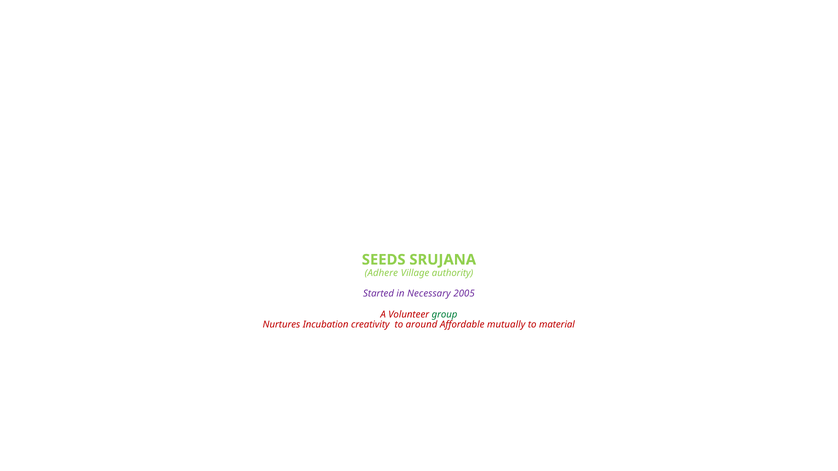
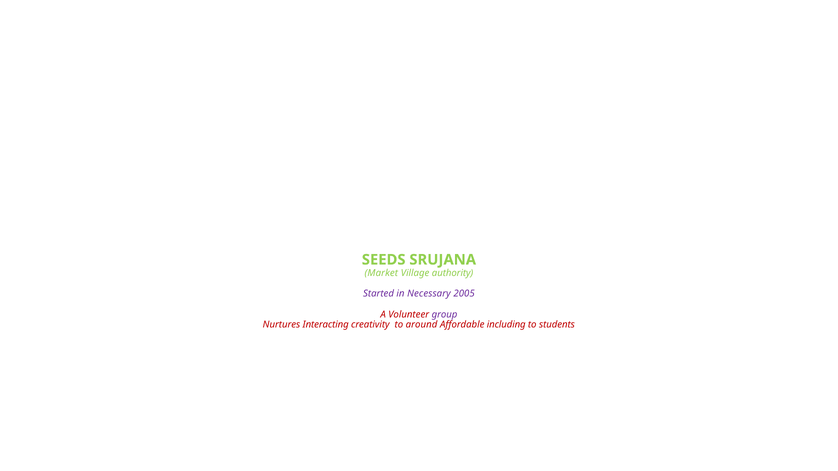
Adhere: Adhere -> Market
group colour: green -> purple
Incubation: Incubation -> Interacting
mutually: mutually -> including
material: material -> students
